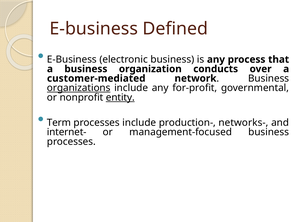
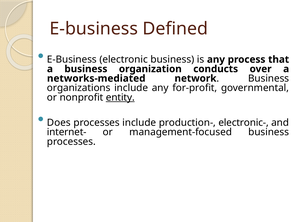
customer-mediated: customer-mediated -> networks-mediated
organizations underline: present -> none
Term: Term -> Does
networks-: networks- -> electronic-
